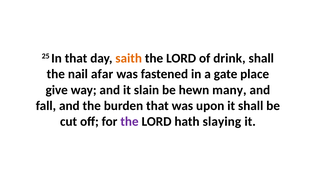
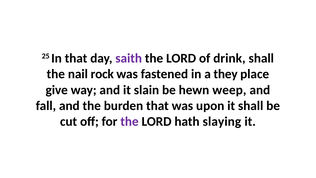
saith colour: orange -> purple
afar: afar -> rock
gate: gate -> they
many: many -> weep
